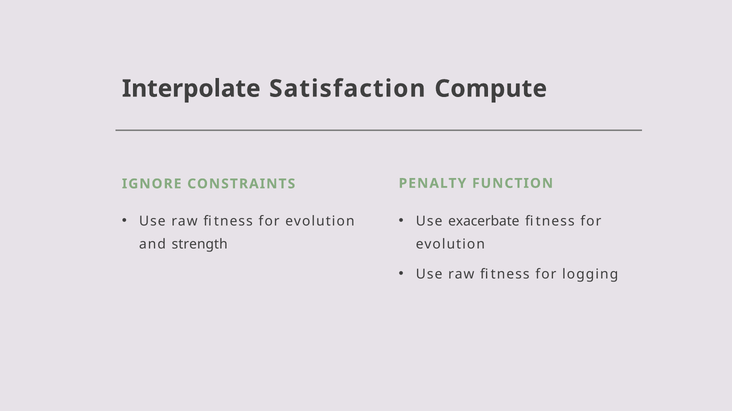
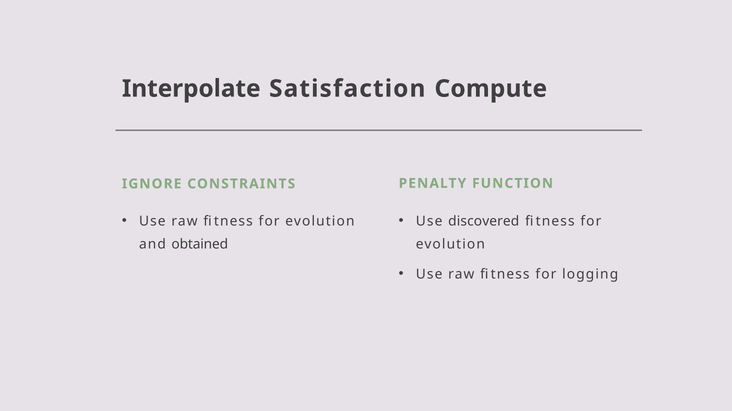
exacerbate: exacerbate -> discovered
strength: strength -> obtained
